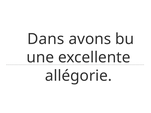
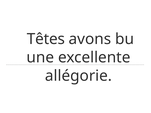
Dans: Dans -> Têtes
